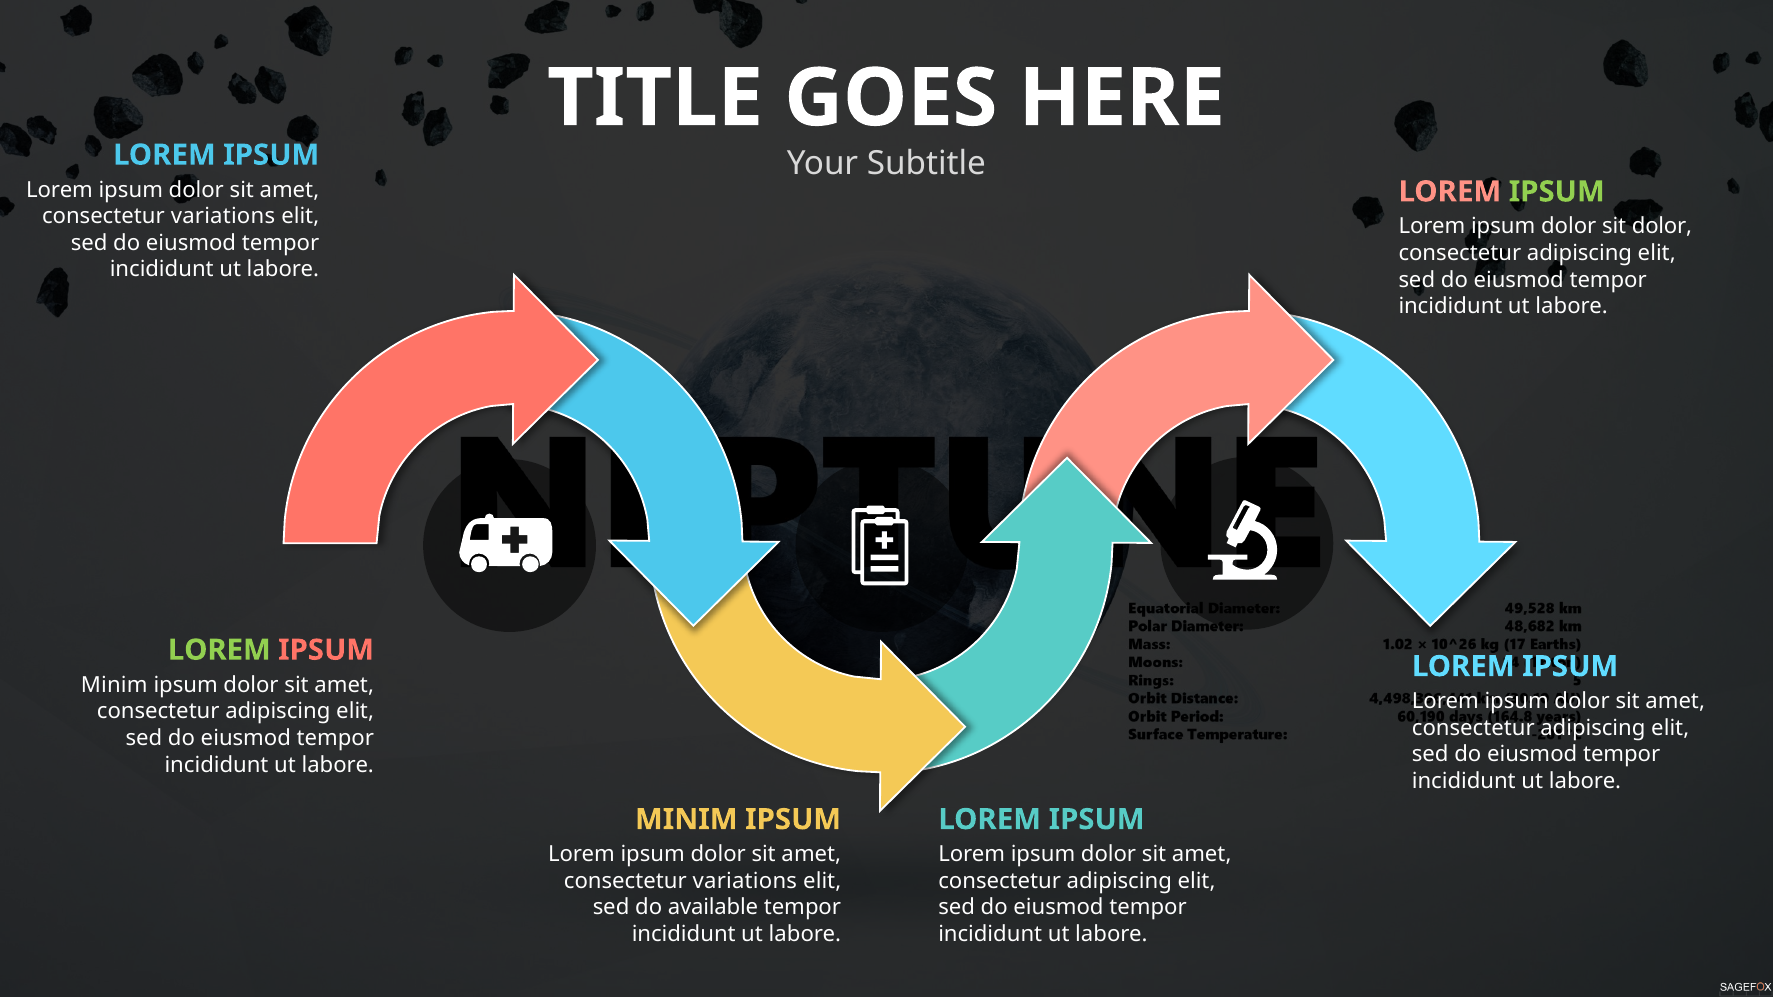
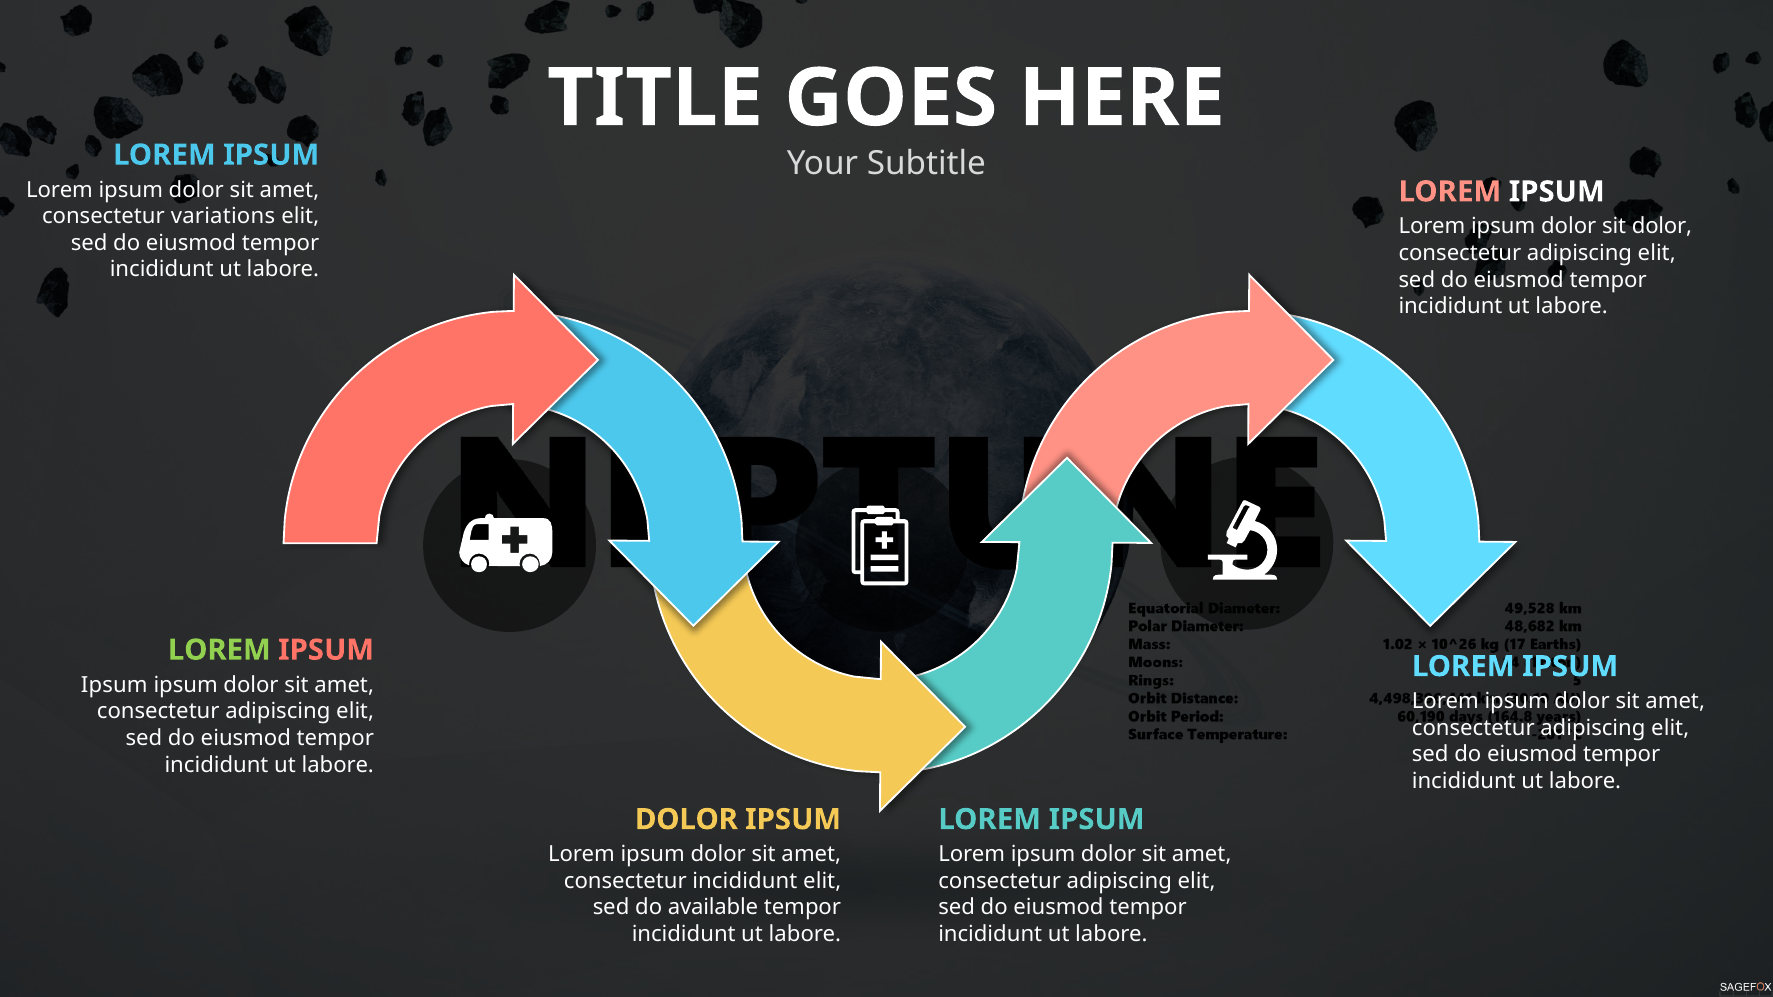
IPSUM at (1557, 192) colour: light green -> white
Minim at (114, 685): Minim -> Ipsum
MINIM at (686, 820): MINIM -> DOLOR
variations at (745, 881): variations -> incididunt
